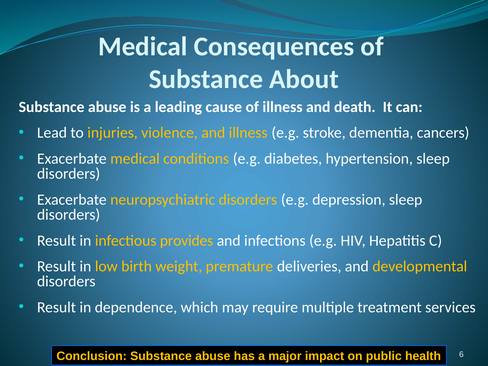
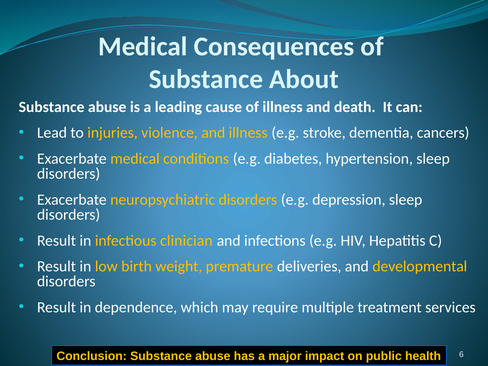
provides: provides -> clinician
